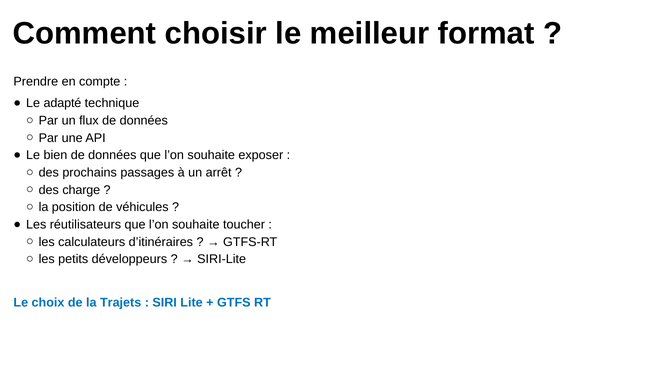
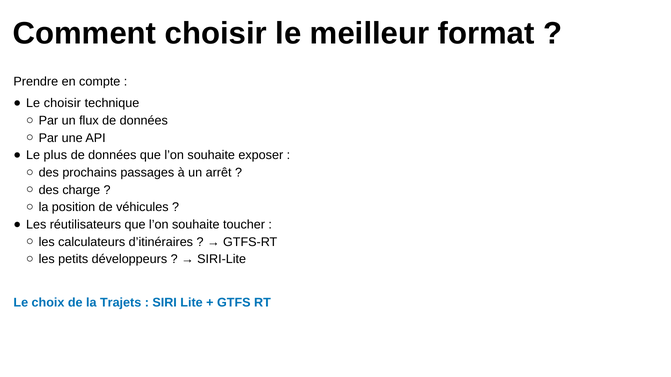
Le adapté: adapté -> choisir
bien: bien -> plus
